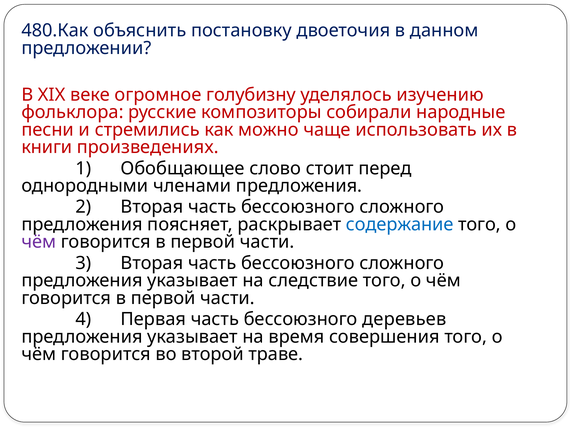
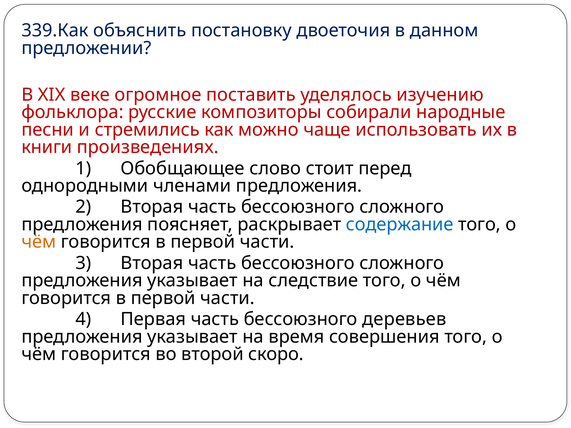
480.Как: 480.Как -> 339.Как
голубизну: голубизну -> поставить
чём at (39, 242) colour: purple -> orange
траве: траве -> скоро
